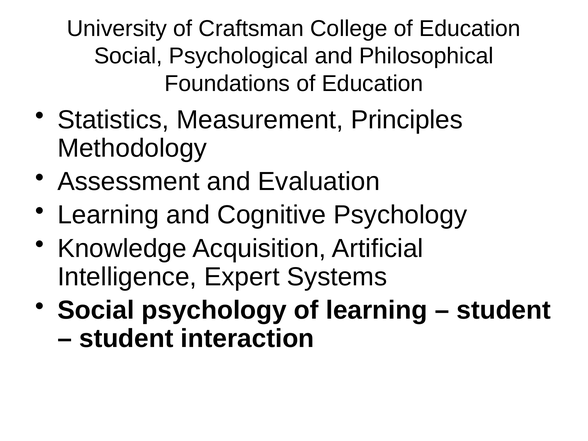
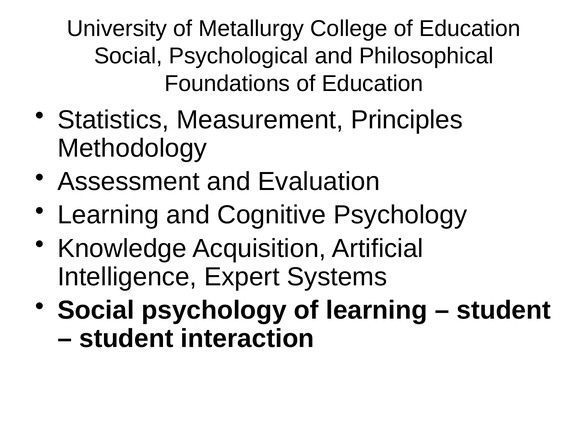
Craftsman: Craftsman -> Metallurgy
